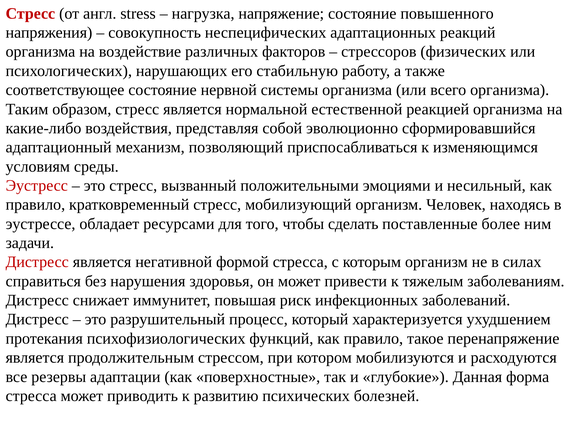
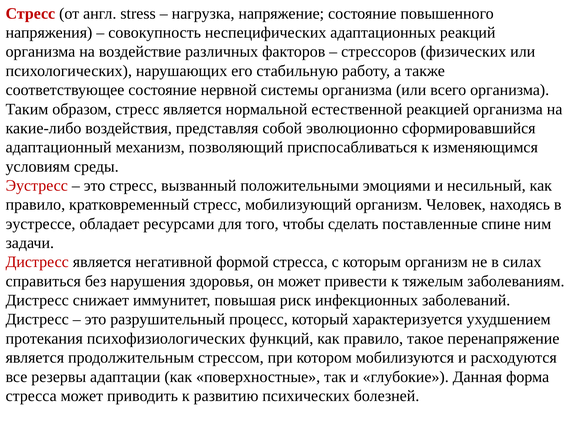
более: более -> спине
